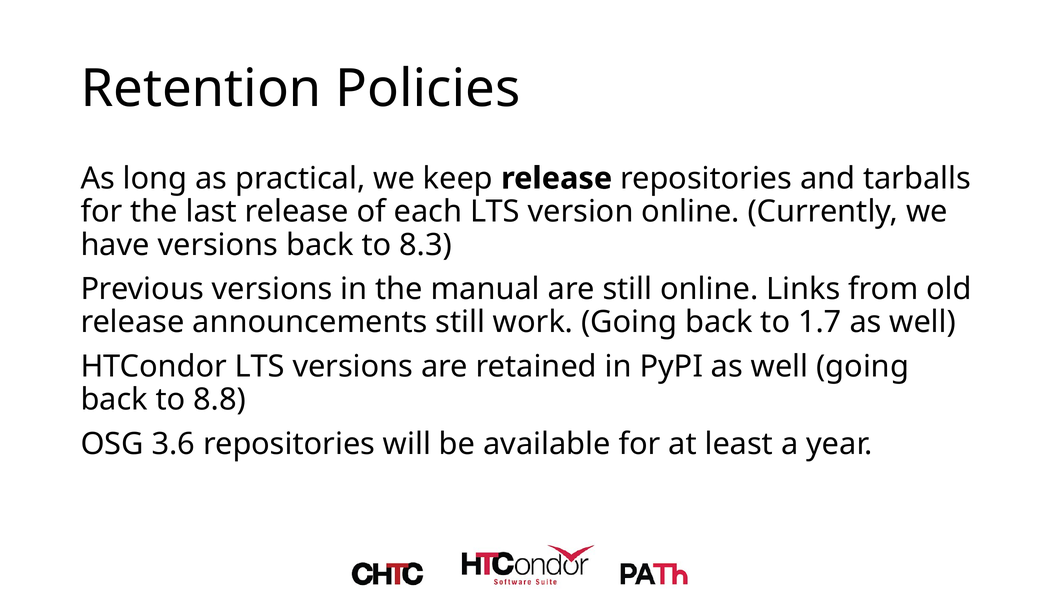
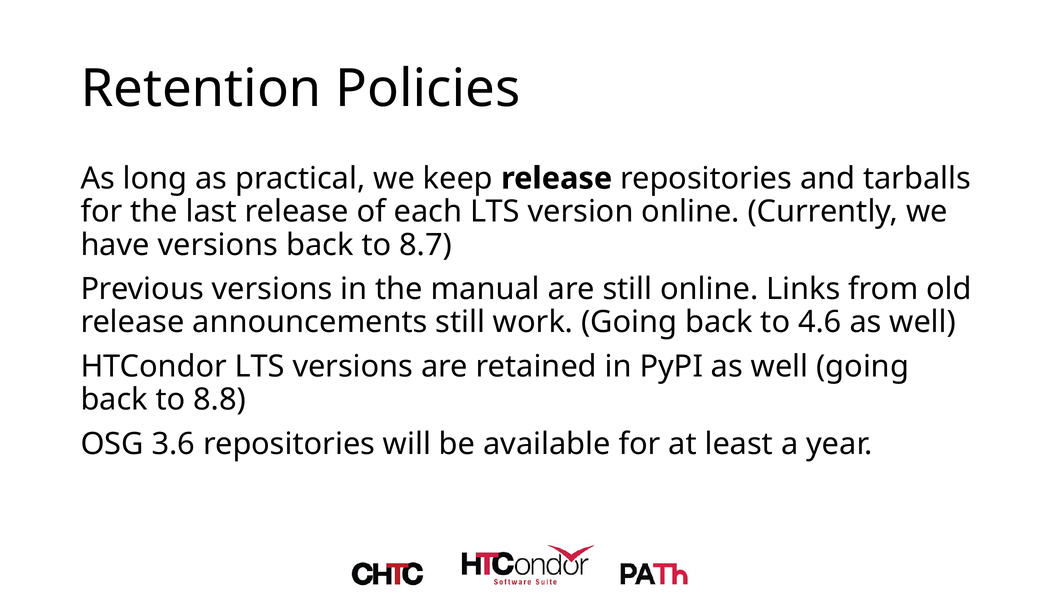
8.3: 8.3 -> 8.7
1.7: 1.7 -> 4.6
